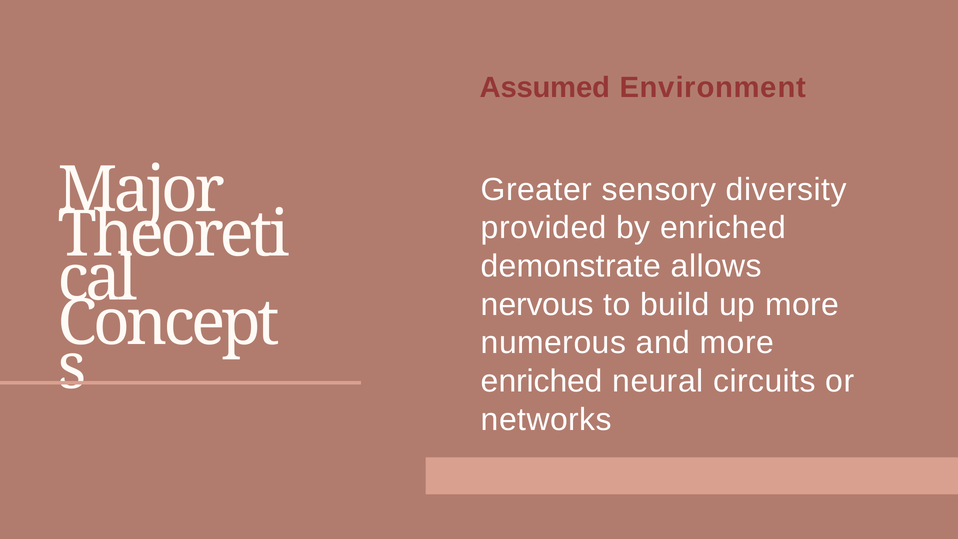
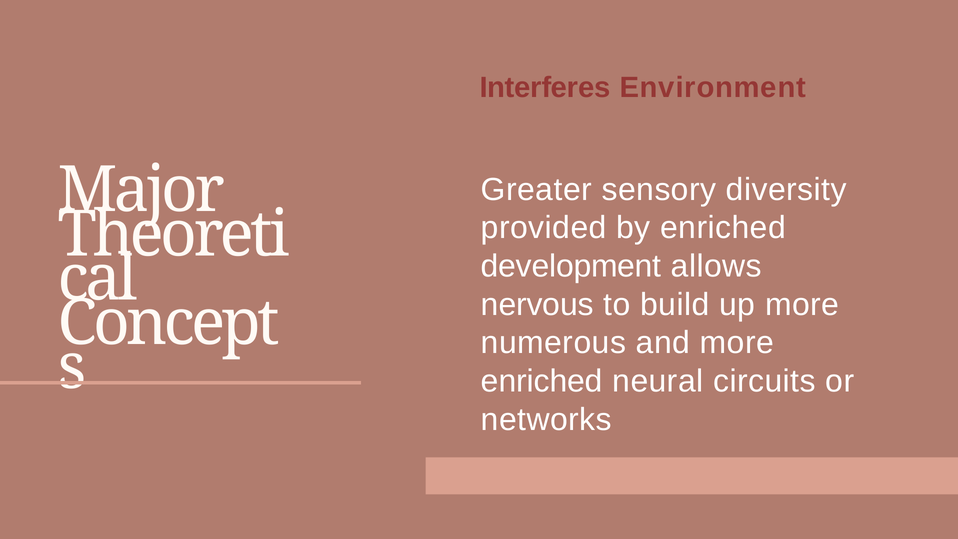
Assumed: Assumed -> Interferes
demonstrate: demonstrate -> development
